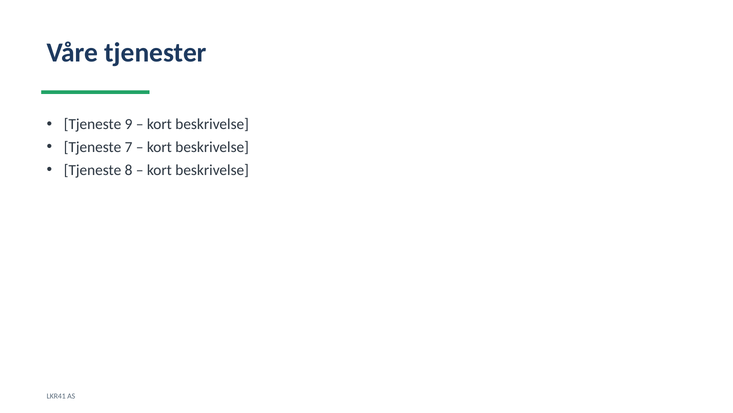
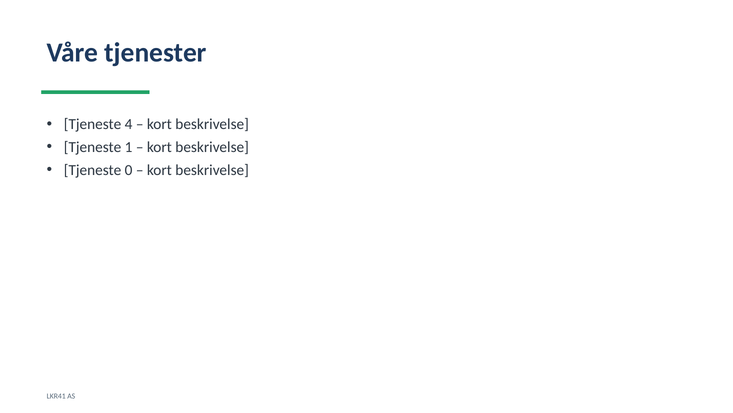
9: 9 -> 4
7: 7 -> 1
8: 8 -> 0
